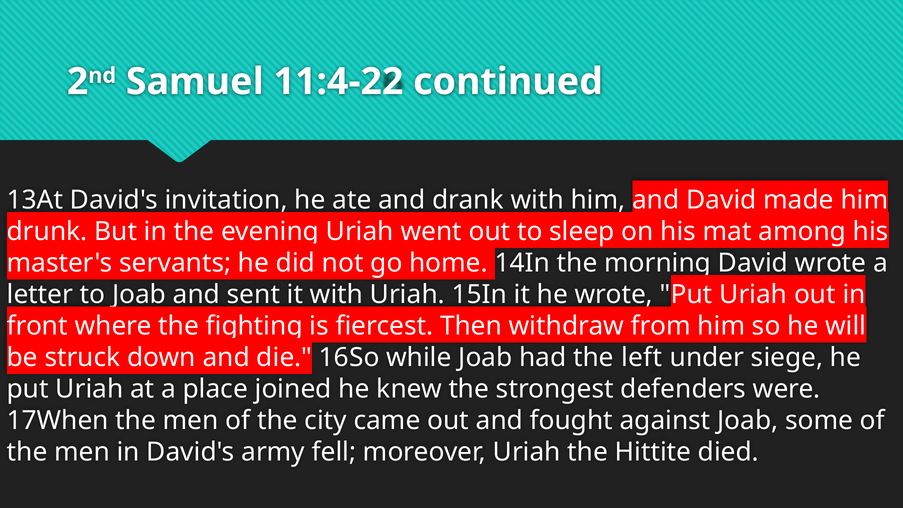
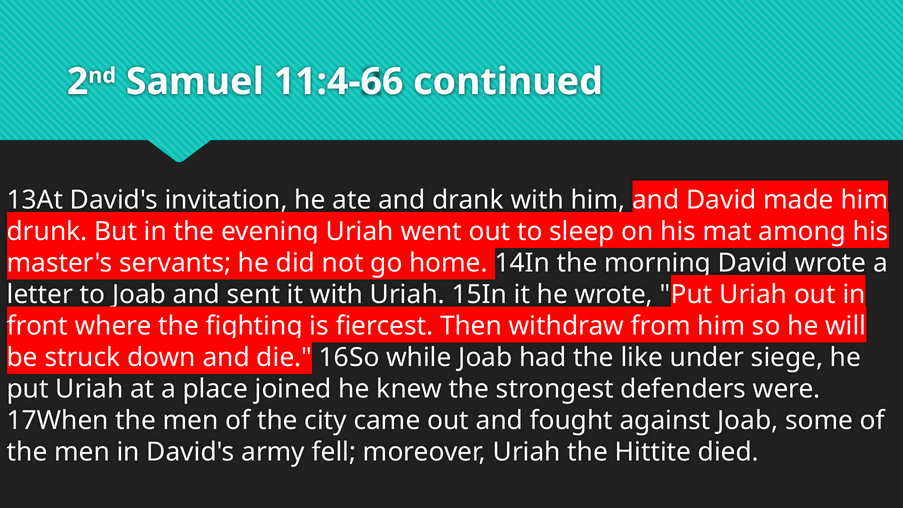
11:4-22: 11:4-22 -> 11:4-66
left: left -> like
